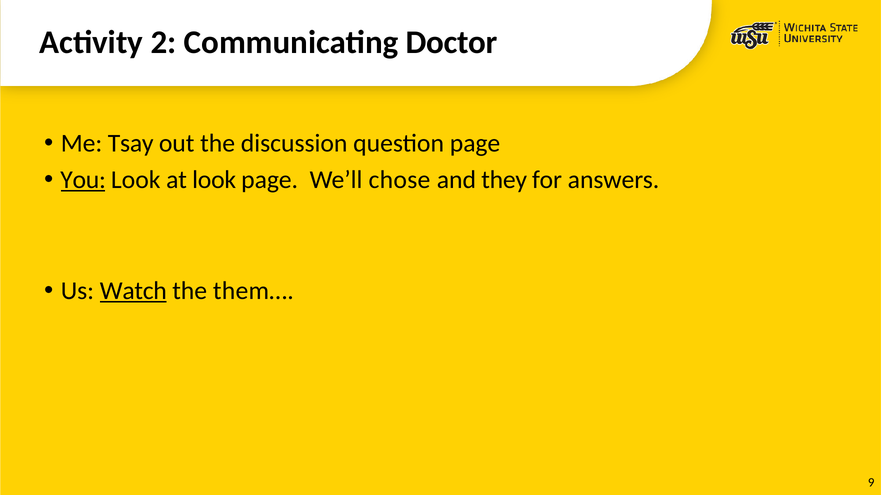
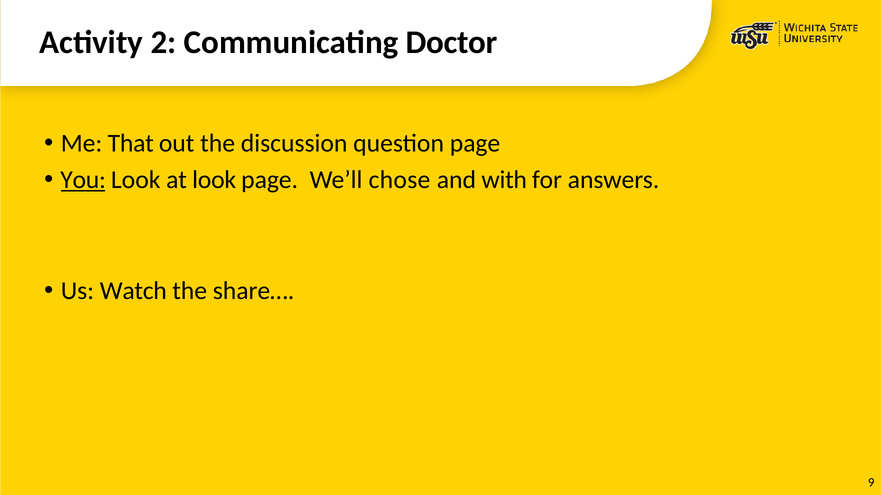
Tsay: Tsay -> That
they: they -> with
Watch underline: present -> none
them…: them… -> share…
